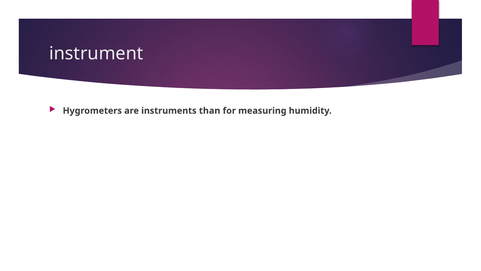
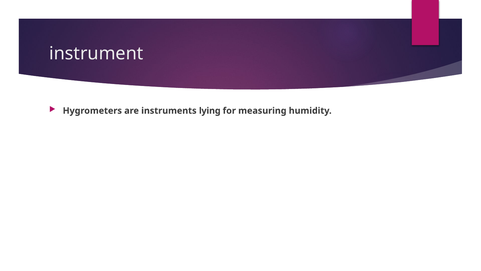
than: than -> lying
